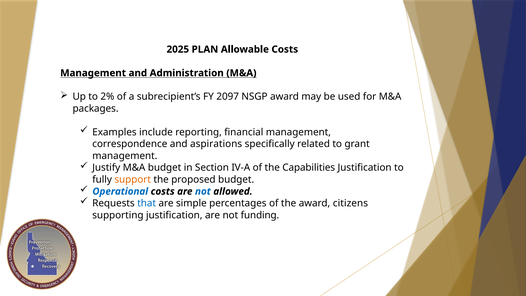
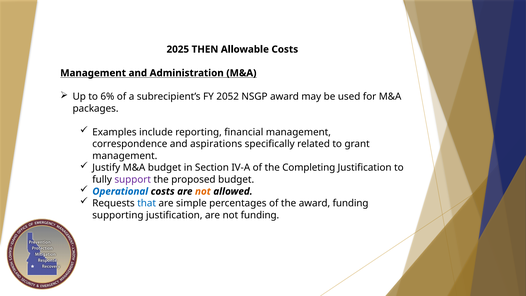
PLAN: PLAN -> THEN
2%: 2% -> 6%
2097: 2097 -> 2052
Capabilities: Capabilities -> Completing
support colour: orange -> purple
not at (203, 191) colour: blue -> orange
award citizens: citizens -> funding
